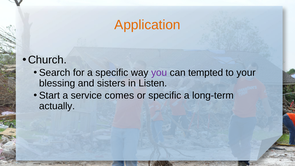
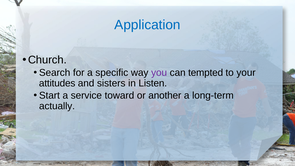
Application colour: orange -> blue
blessing: blessing -> attitudes
comes: comes -> toward
or specific: specific -> another
